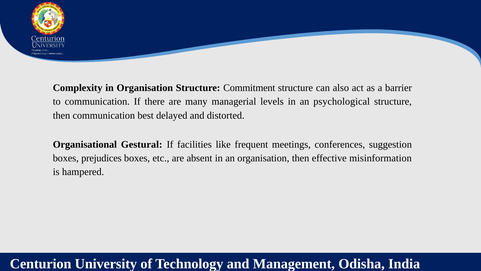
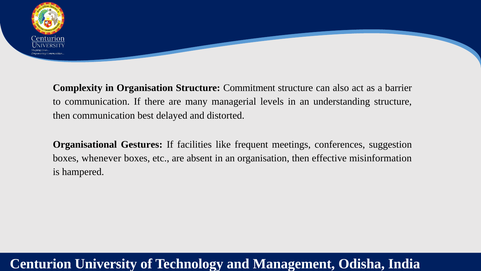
psychological: psychological -> understanding
Gestural: Gestural -> Gestures
prejudices: prejudices -> whenever
